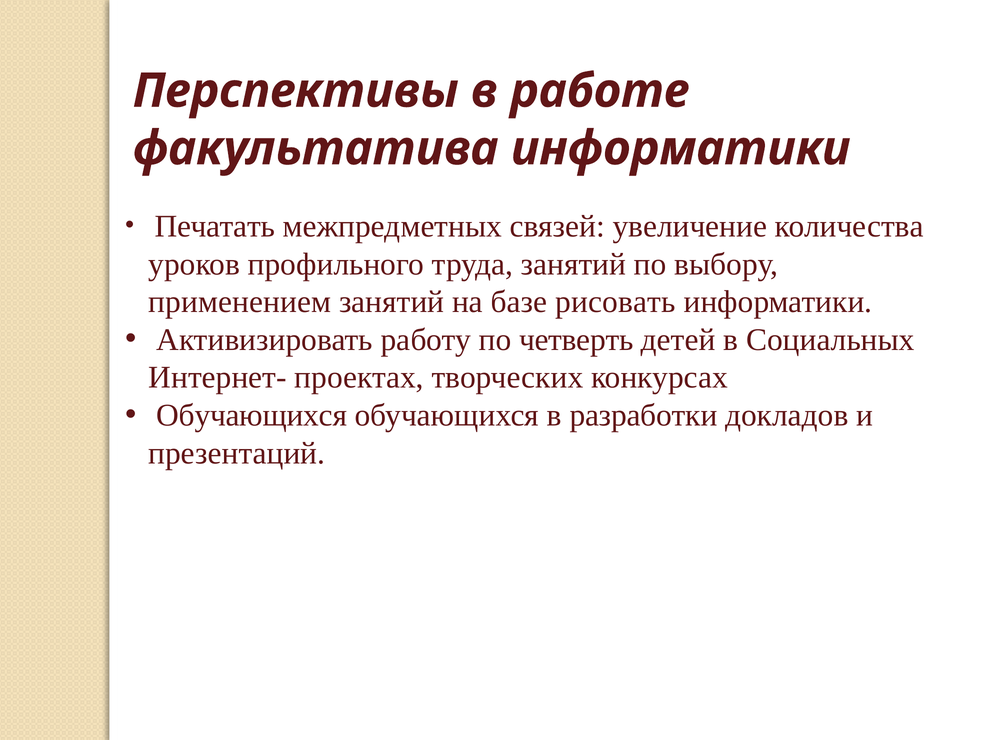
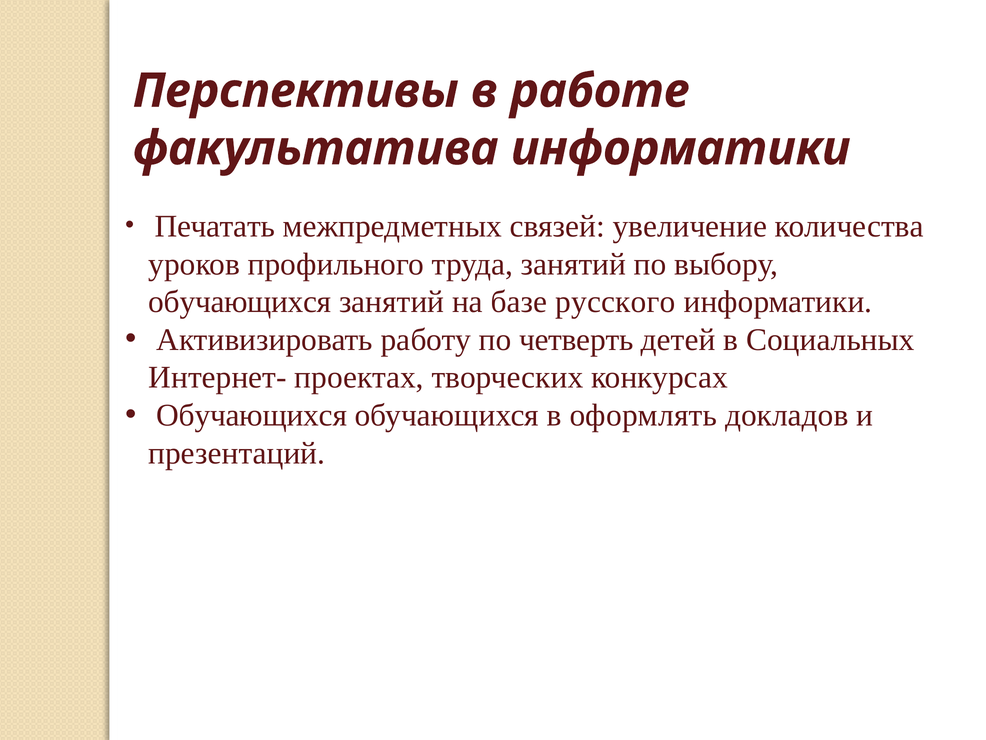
применением at (240, 302): применением -> обучающихся
рисовать: рисовать -> русского
разработки: разработки -> оформлять
